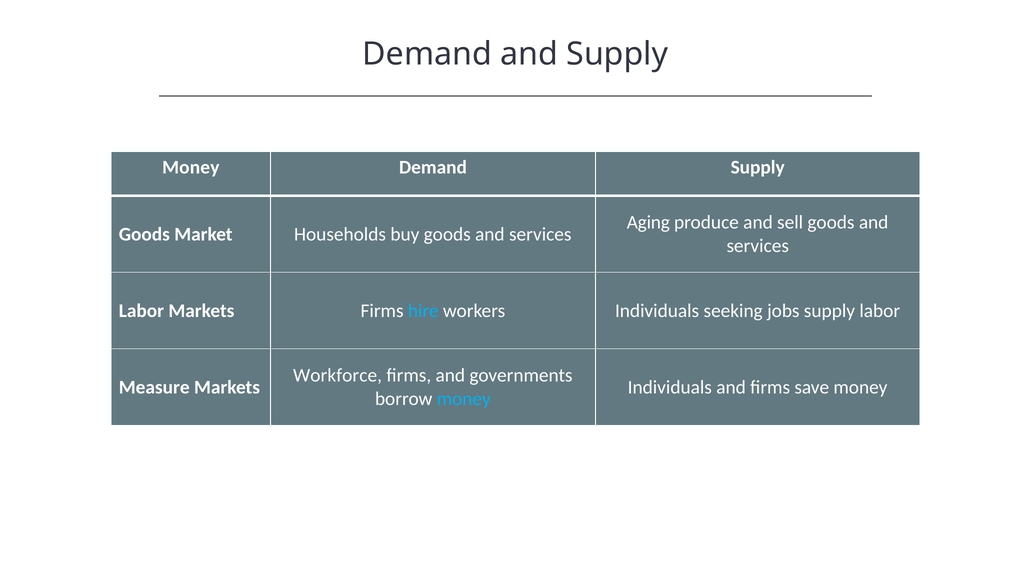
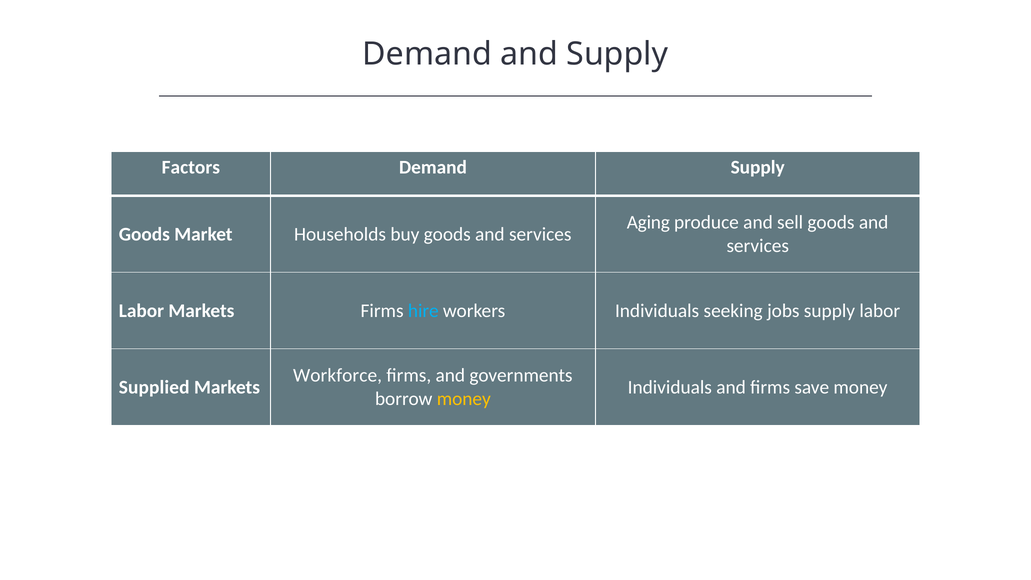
Money at (191, 167): Money -> Factors
Measure: Measure -> Supplied
money at (464, 399) colour: light blue -> yellow
